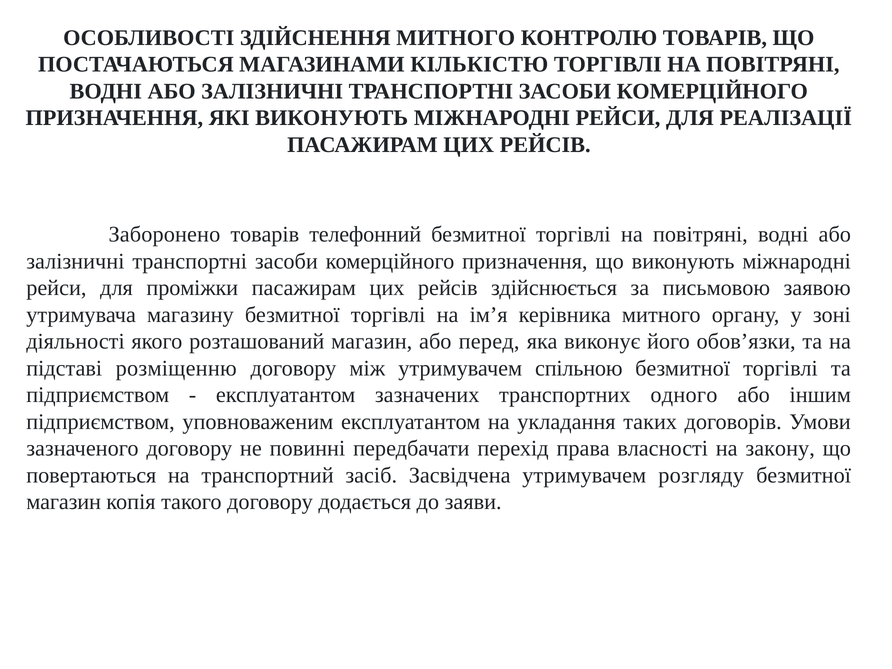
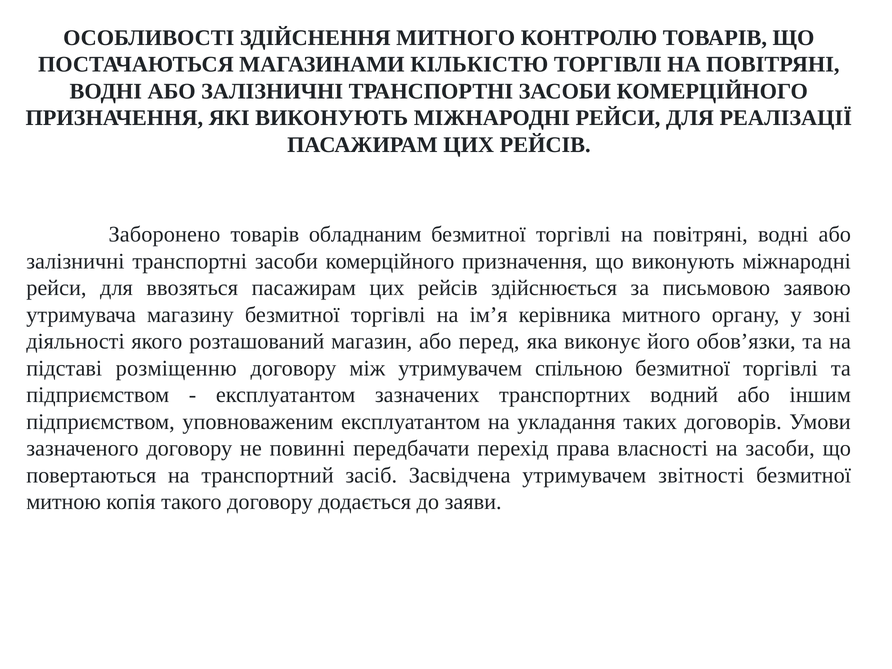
телефонний: телефонний -> обладнаним
проміжки: проміжки -> ввозяться
одного: одного -> водний
на закону: закону -> засоби
розгляду: розгляду -> звітності
магазин at (64, 502): магазин -> митною
